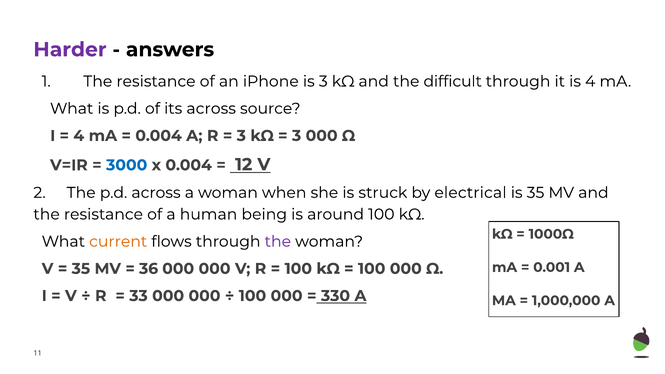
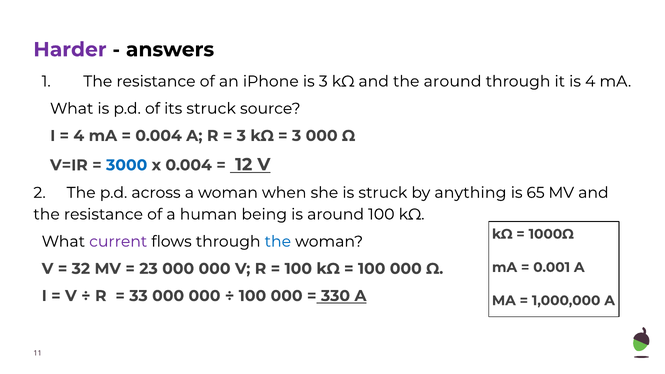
the difficult: difficult -> around
its across: across -> struck
electrical: electrical -> anything
is 35: 35 -> 65
current colour: orange -> purple
the at (278, 242) colour: purple -> blue
35 at (81, 269): 35 -> 32
36: 36 -> 23
